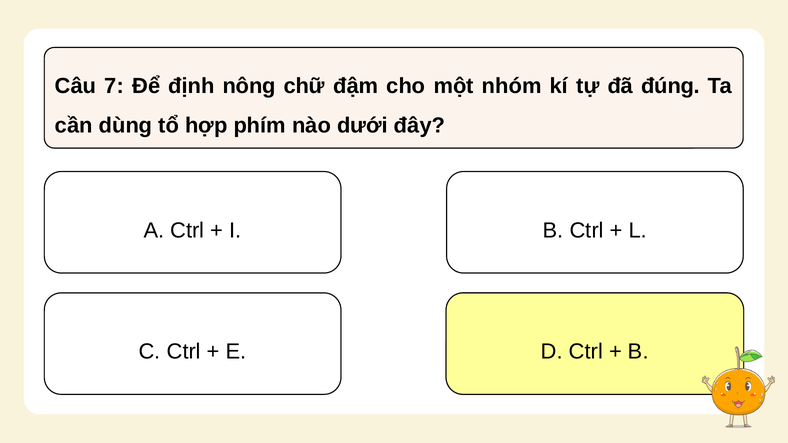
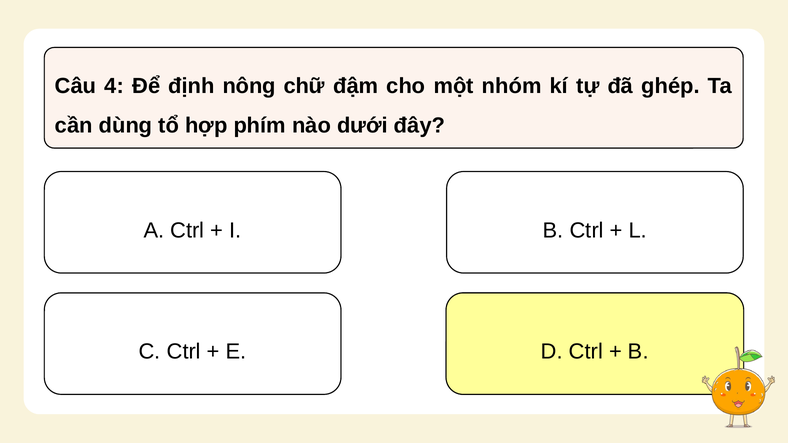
7: 7 -> 4
đúng: đúng -> ghép
